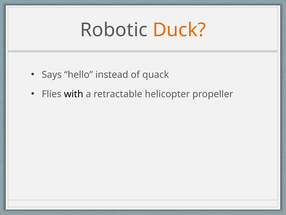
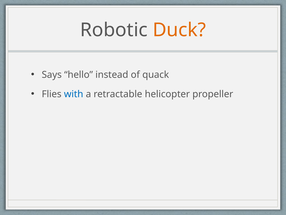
with colour: black -> blue
